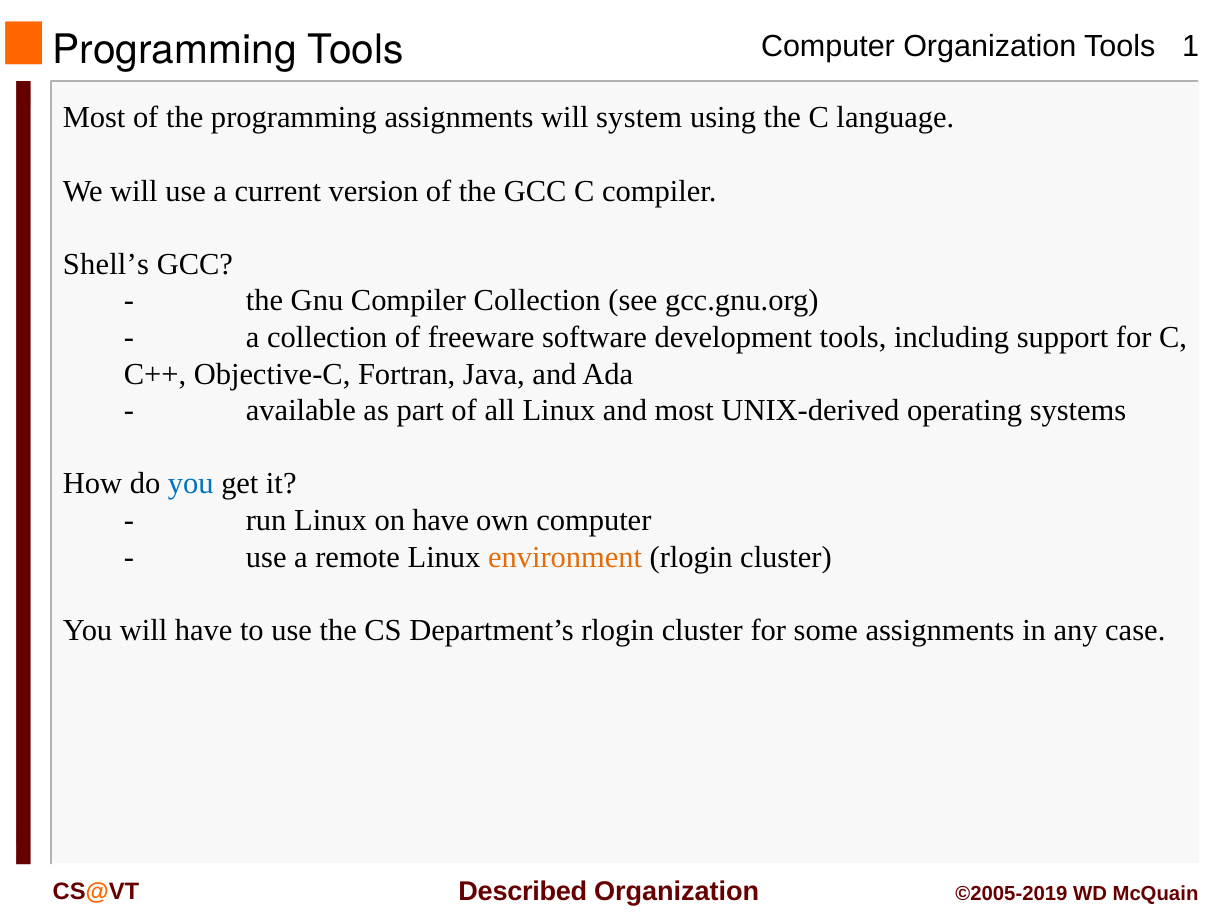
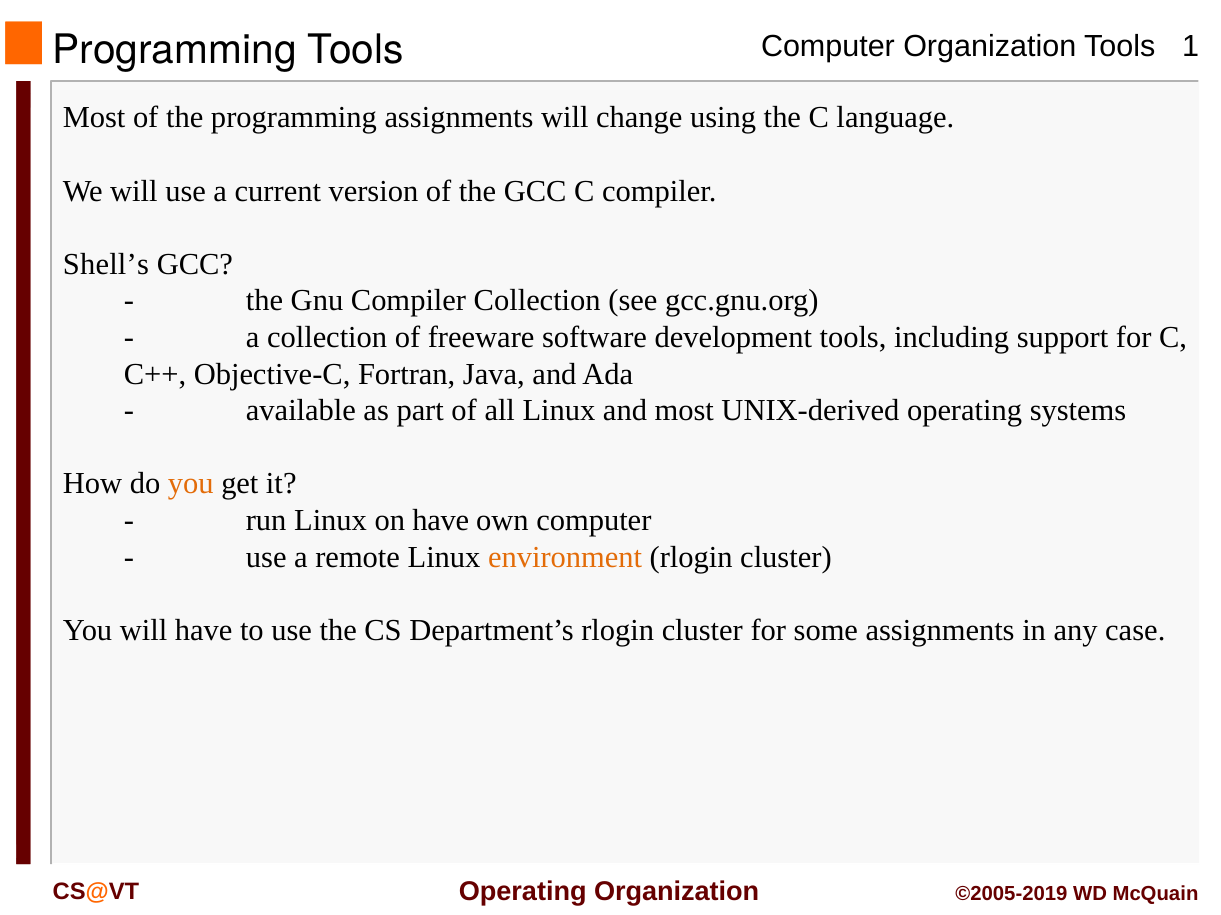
system: system -> change
you at (191, 484) colour: blue -> orange
Described at (523, 892): Described -> Operating
